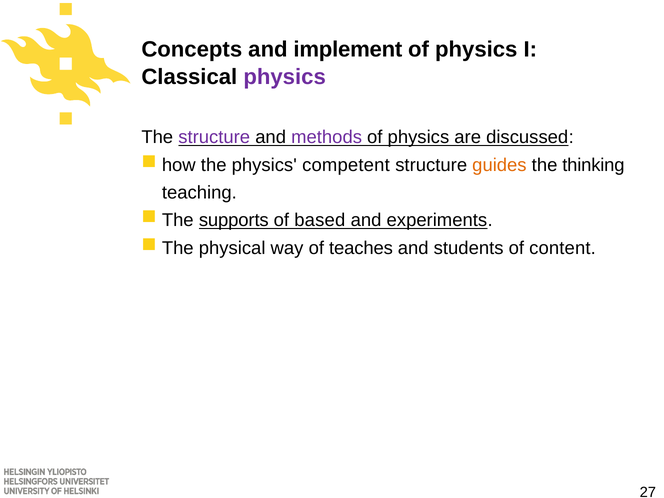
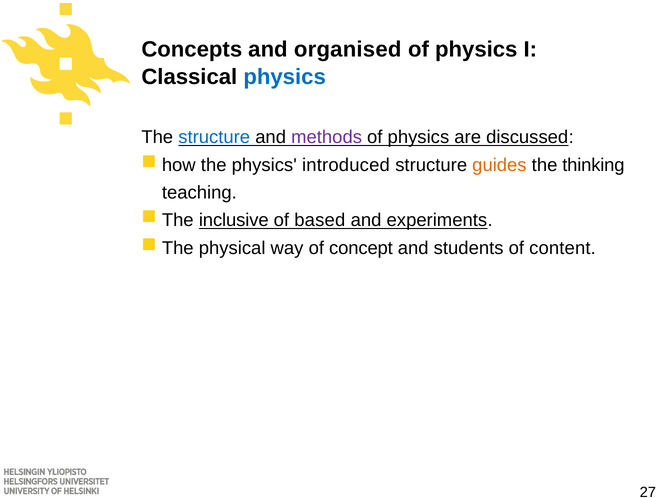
implement: implement -> organised
physics at (285, 77) colour: purple -> blue
structure at (214, 137) colour: purple -> blue
competent: competent -> introduced
supports: supports -> inclusive
teaches: teaches -> concept
